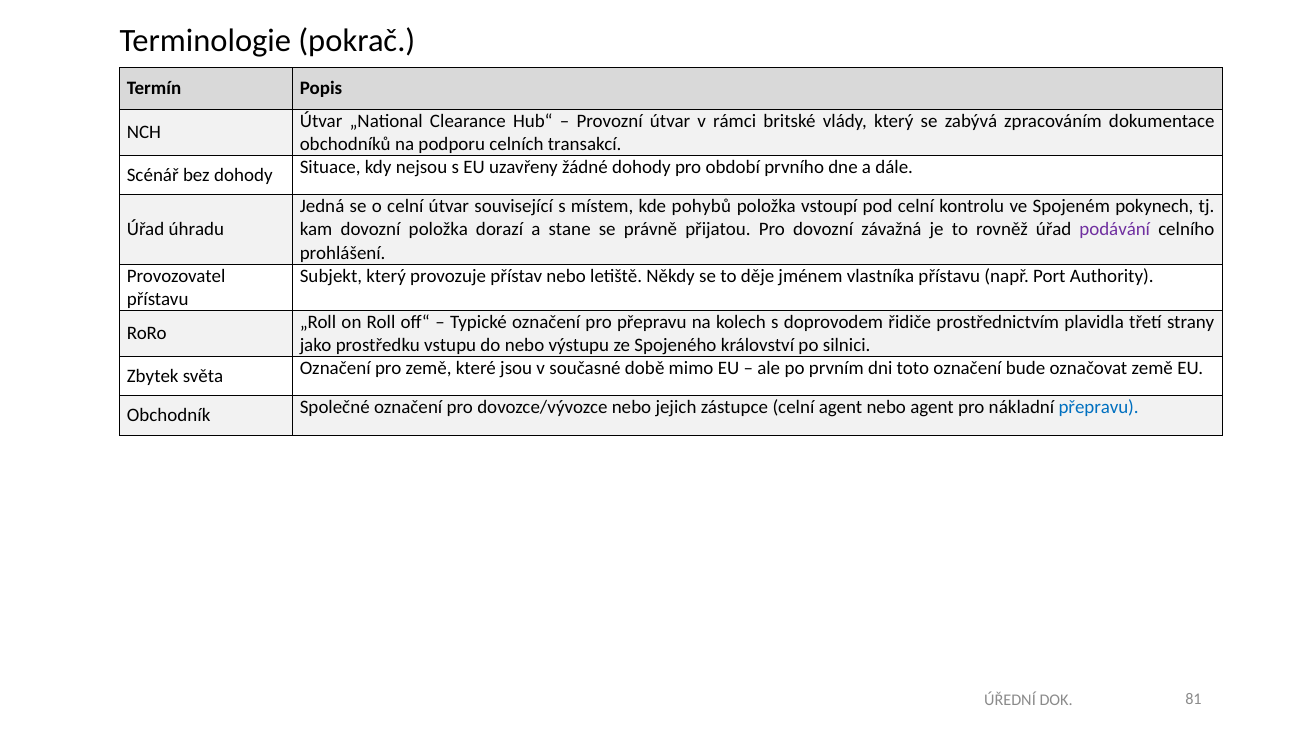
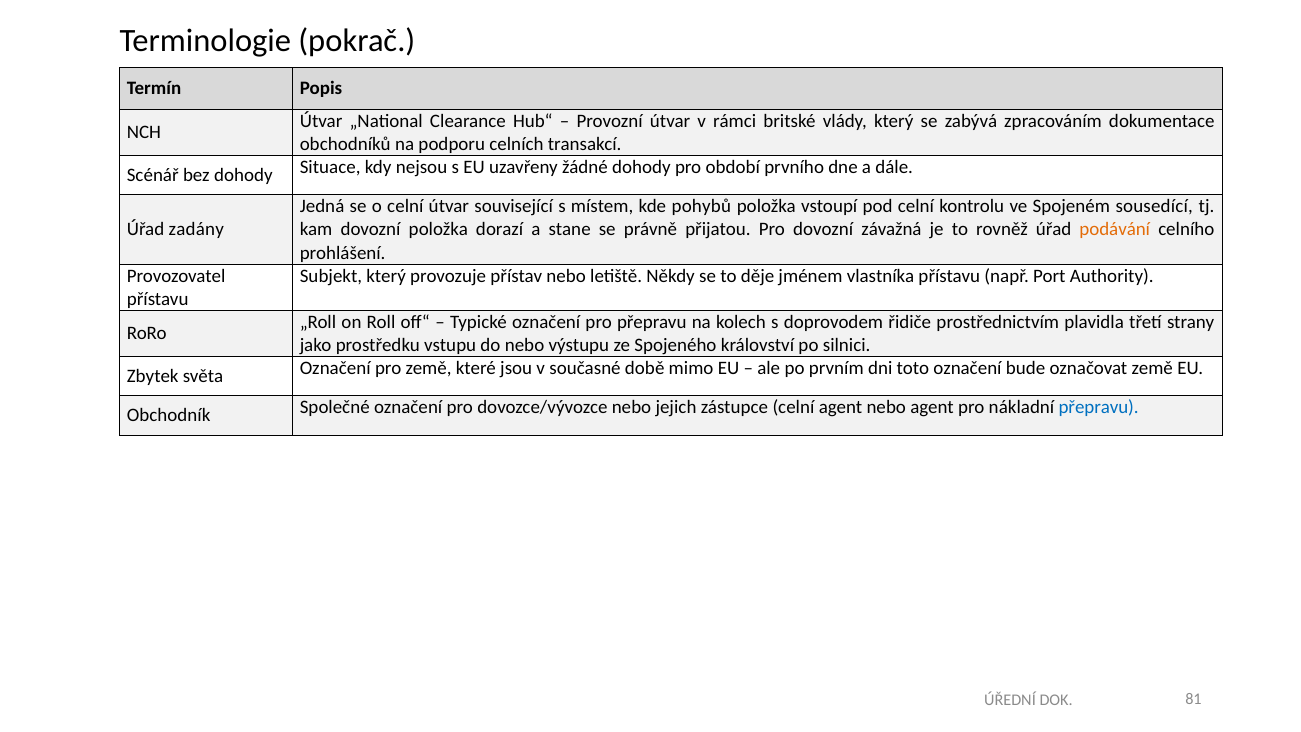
pokynech: pokynech -> sousedící
úhradu: úhradu -> zadány
podávání colour: purple -> orange
